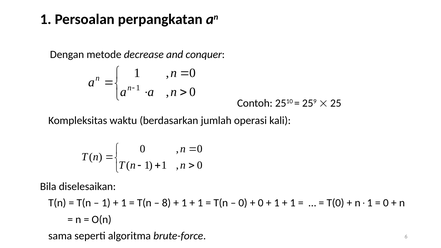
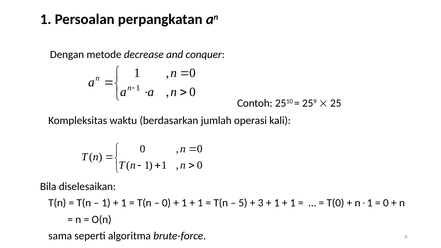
8 at (166, 203): 8 -> 0
0 at (243, 203): 0 -> 5
0 at (261, 203): 0 -> 3
